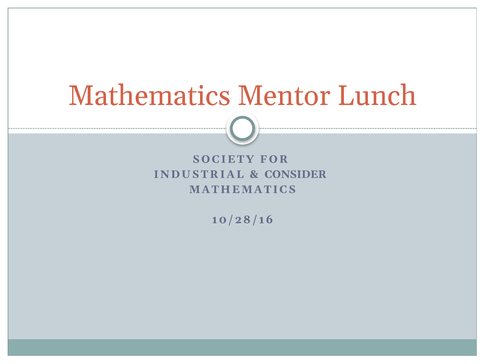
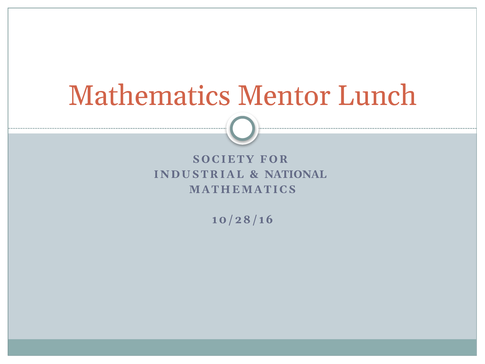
CONSIDER: CONSIDER -> NATIONAL
